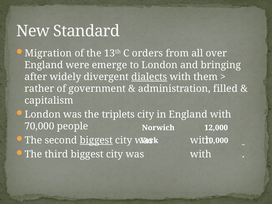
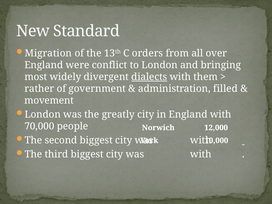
emerge: emerge -> conflict
after: after -> most
capitalism: capitalism -> movement
triplets: triplets -> greatly
biggest at (96, 140) underline: present -> none
